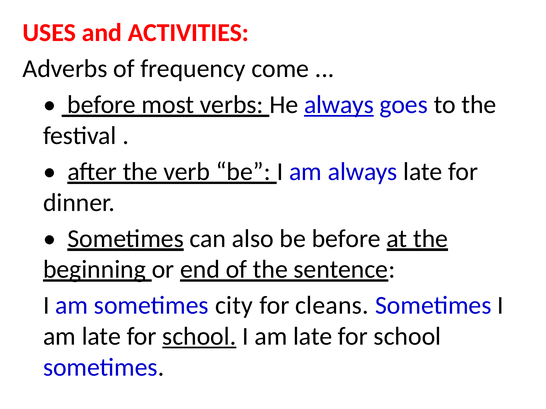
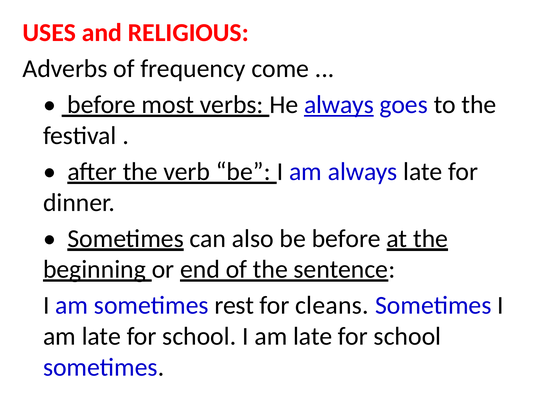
ACTIVITIES: ACTIVITIES -> RELIGIOUS
city: city -> rest
school at (199, 337) underline: present -> none
